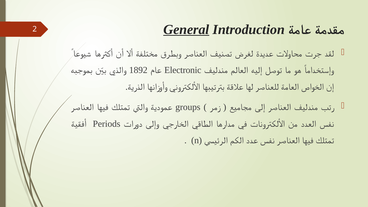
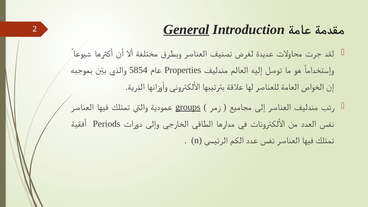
1892: 1892 -> 5854
Electronic: Electronic -> Properties
groups underline: none -> present
